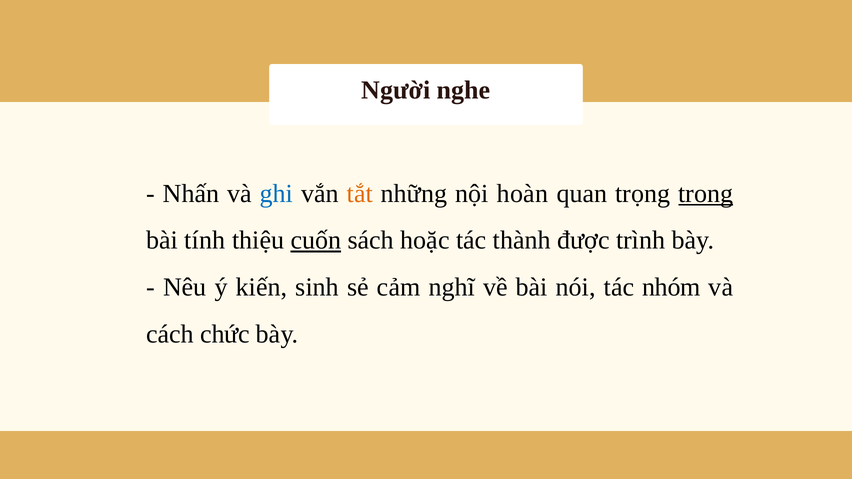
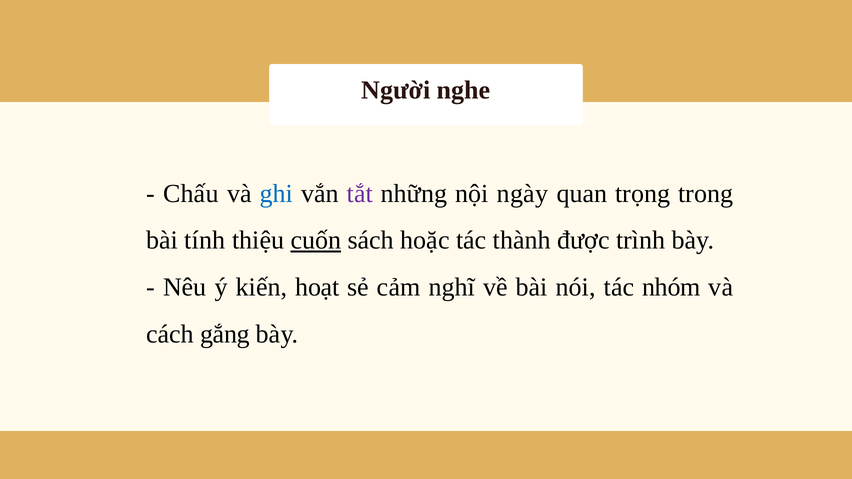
Nhấn: Nhấn -> Chấu
tắt colour: orange -> purple
hoàn: hoàn -> ngày
trong underline: present -> none
sinh: sinh -> hoạt
chức: chức -> gắng
